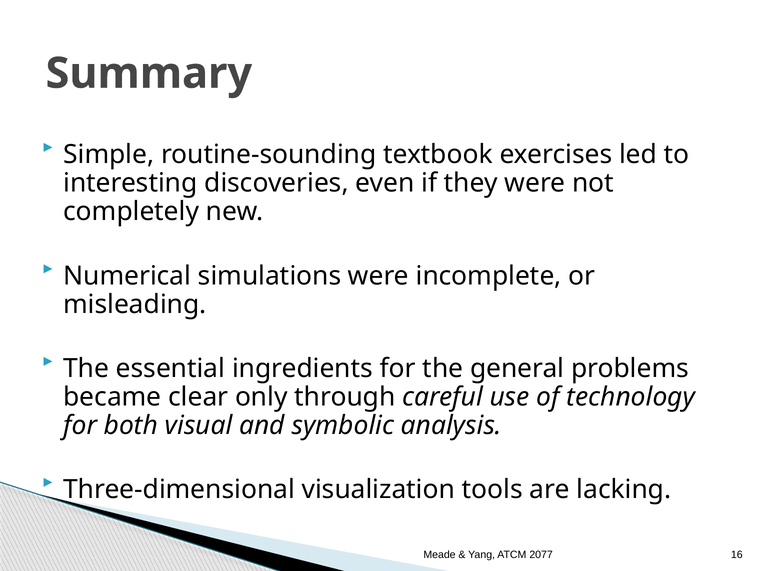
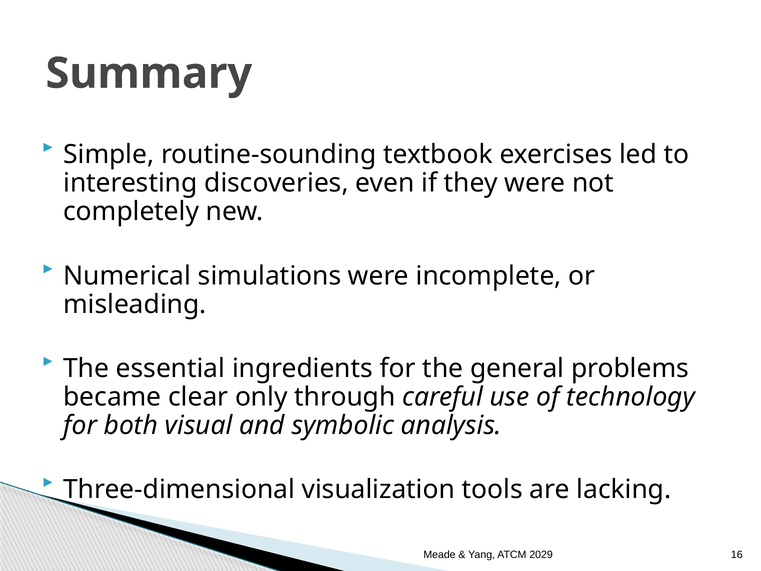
2077: 2077 -> 2029
